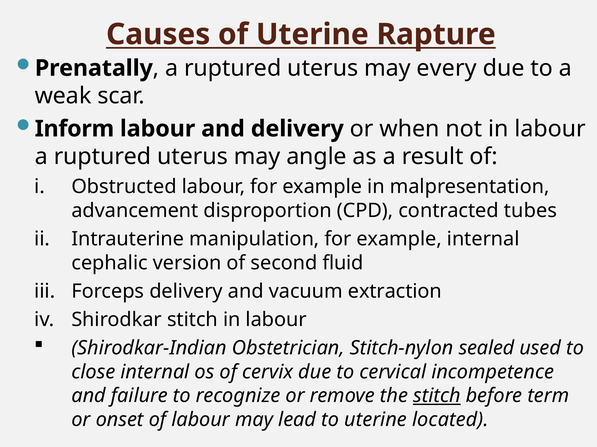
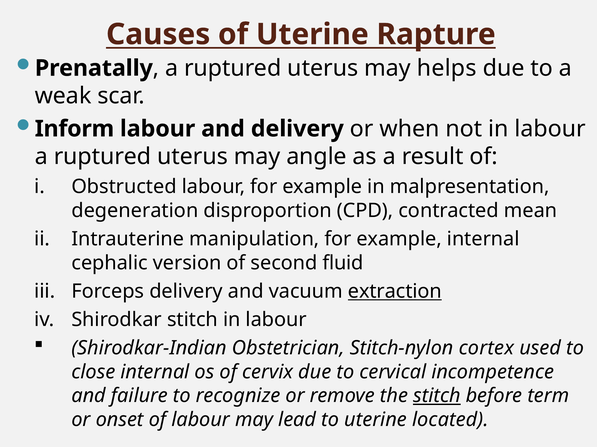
every: every -> helps
advancement: advancement -> degeneration
tubes: tubes -> mean
extraction underline: none -> present
sealed: sealed -> cortex
